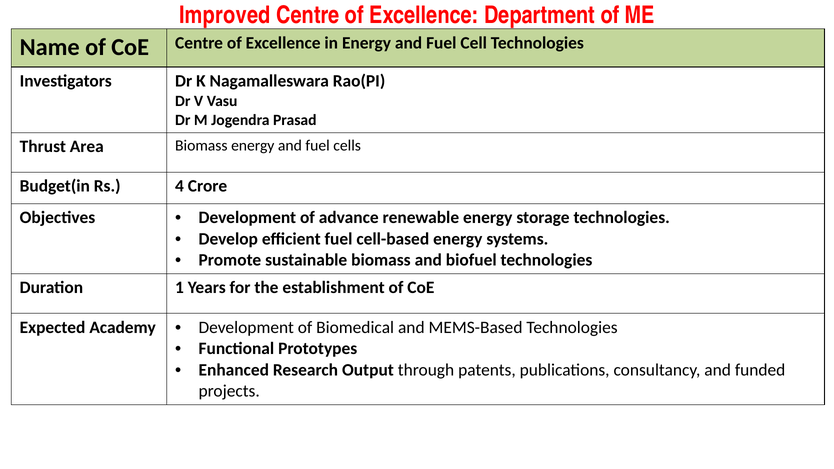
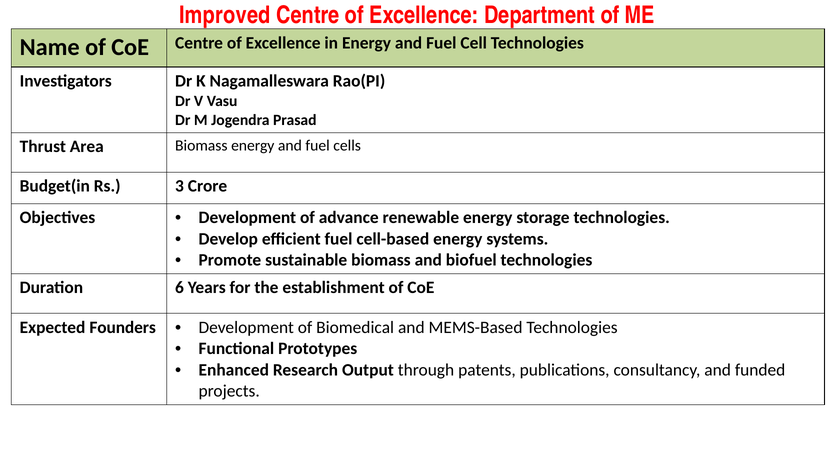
4: 4 -> 3
1: 1 -> 6
Academy: Academy -> Founders
